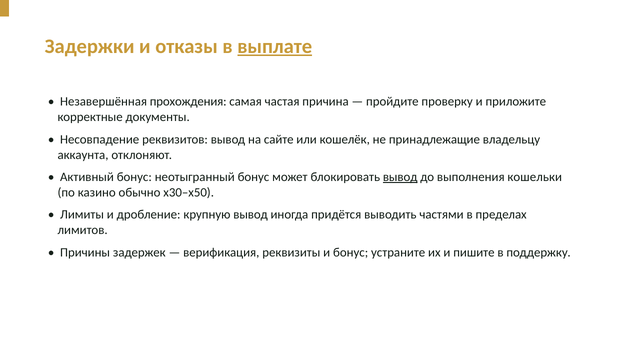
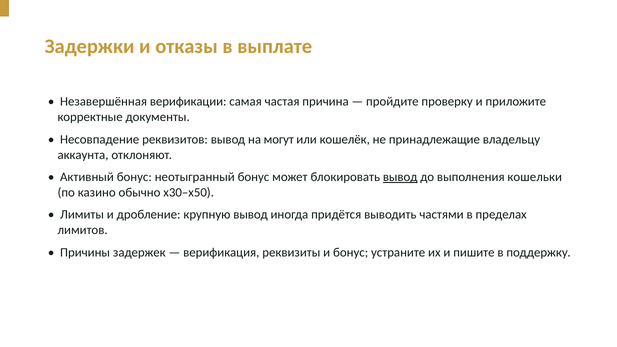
выплате underline: present -> none
прохождения: прохождения -> верификации
сайте: сайте -> могут
